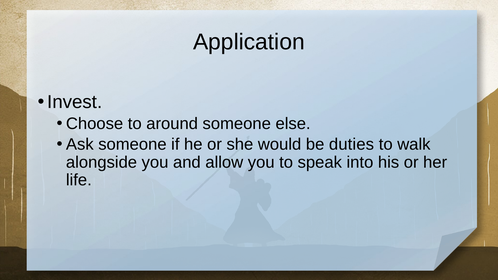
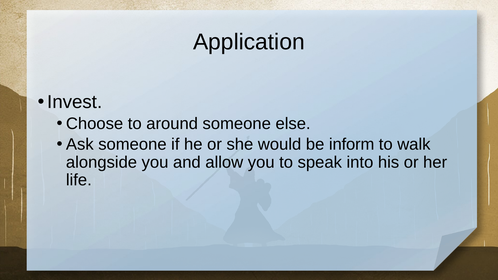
duties: duties -> inform
